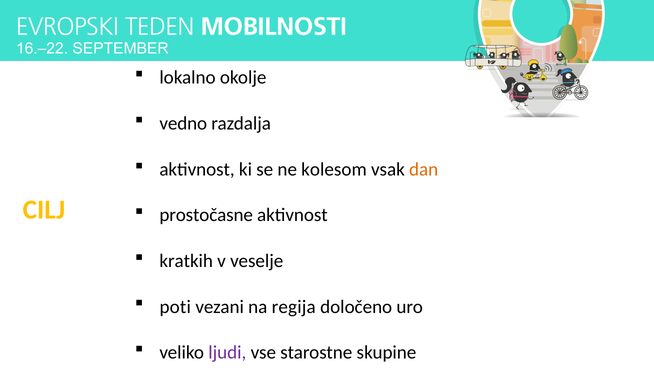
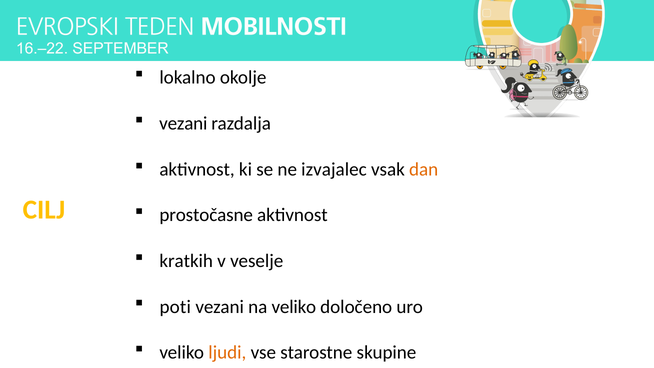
vedno at (183, 123): vedno -> vezani
kolesom: kolesom -> izvajalec
na regija: regija -> veliko
ljudi colour: purple -> orange
